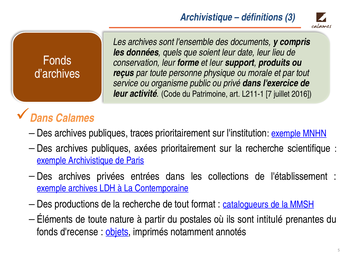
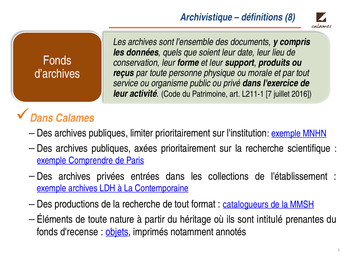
3: 3 -> 8
traces: traces -> limiter
exemple Archivistique: Archivistique -> Comprendre
postales: postales -> héritage
